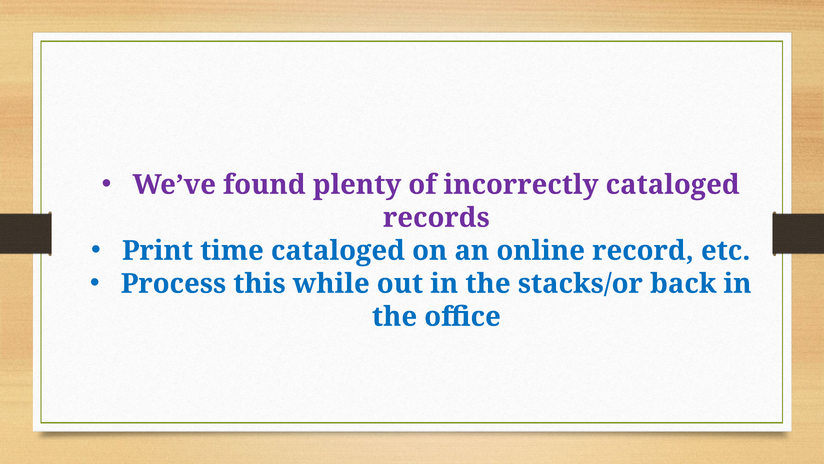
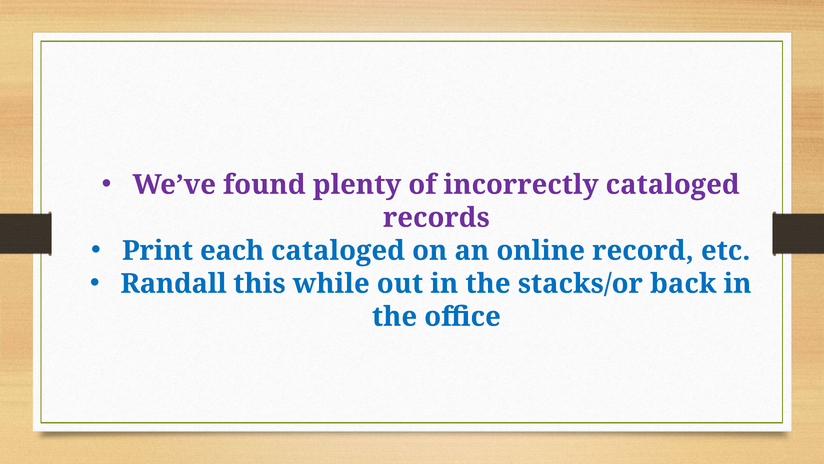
time: time -> each
Process: Process -> Randall
